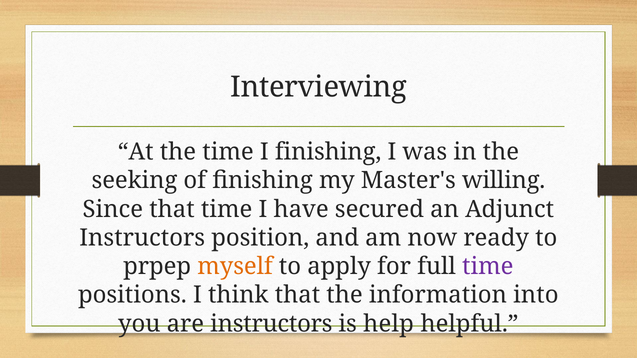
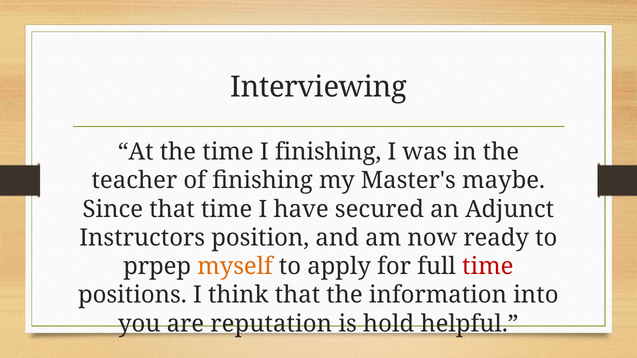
seeking: seeking -> teacher
willing: willing -> maybe
time at (488, 267) colour: purple -> red
are instructors: instructors -> reputation
help: help -> hold
